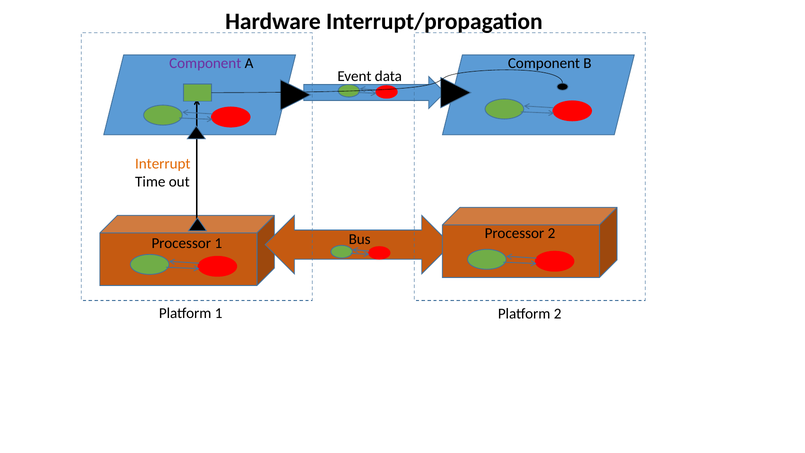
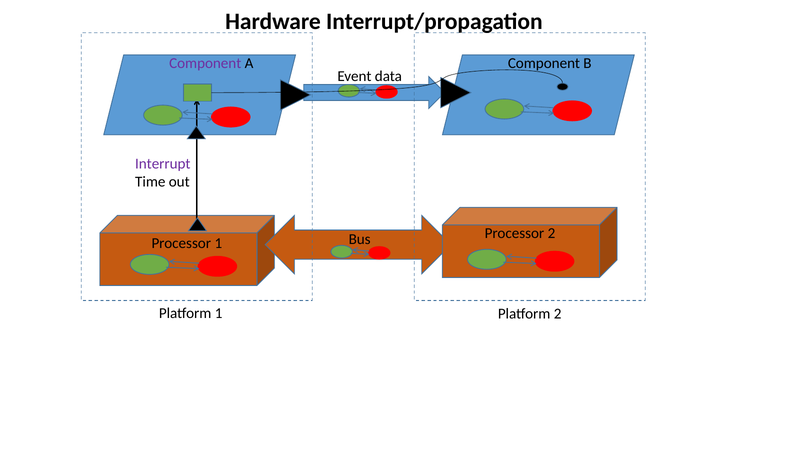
Interrupt colour: orange -> purple
